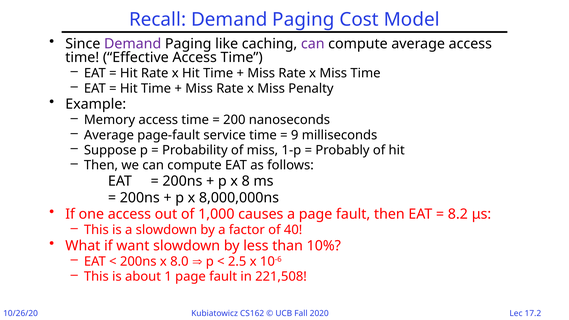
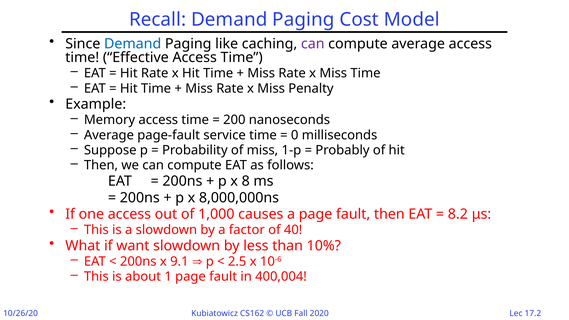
Demand at (133, 44) colour: purple -> blue
9: 9 -> 0
8.0: 8.0 -> 9.1
221,508: 221,508 -> 400,004
